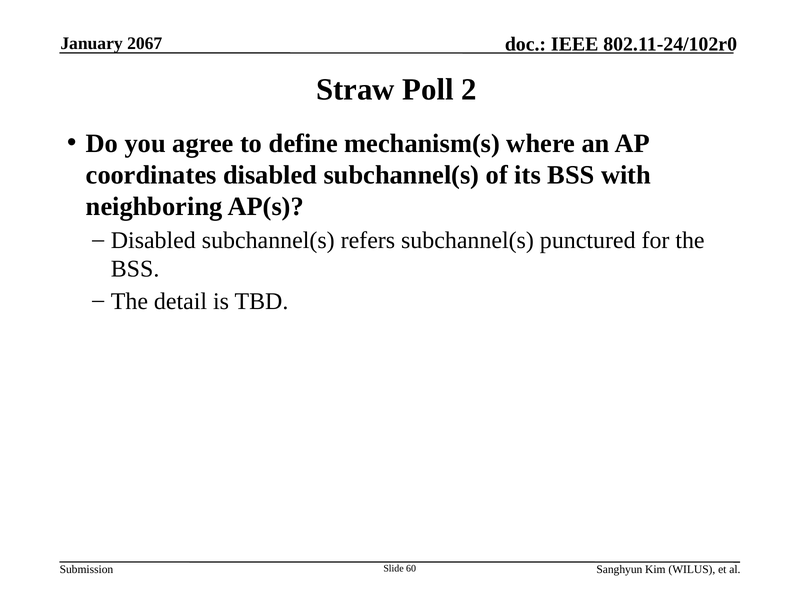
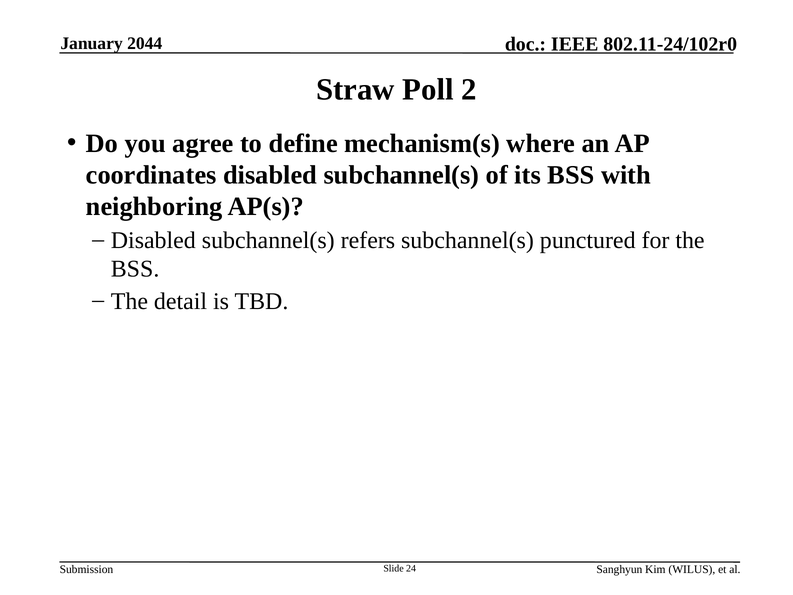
2067: 2067 -> 2044
60: 60 -> 24
